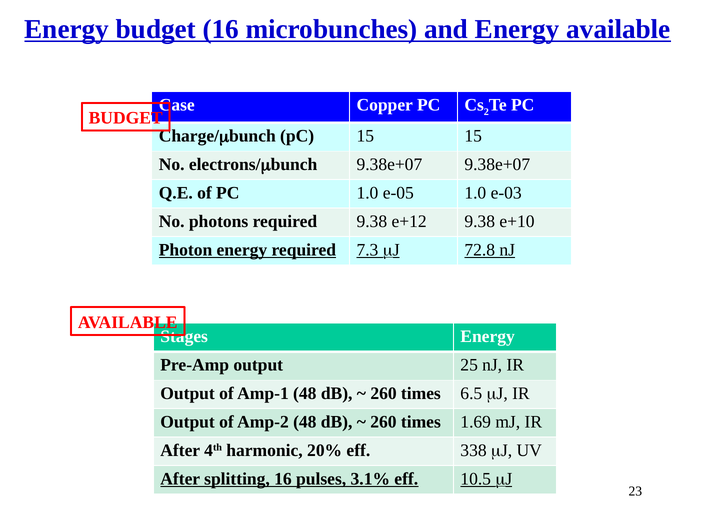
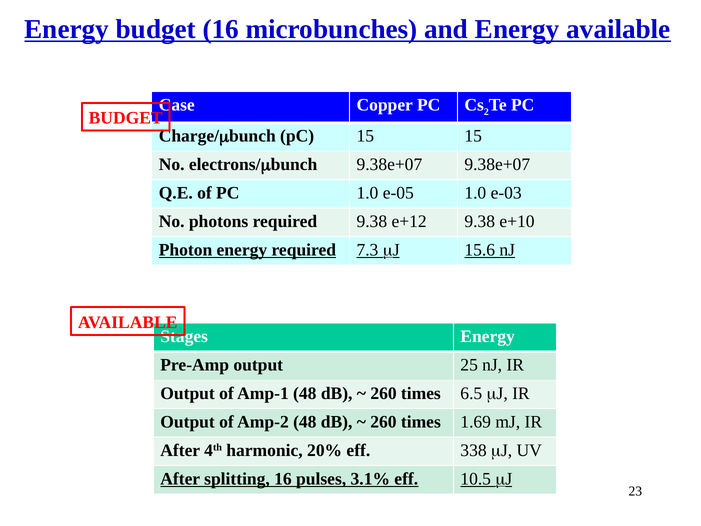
72.8: 72.8 -> 15.6
